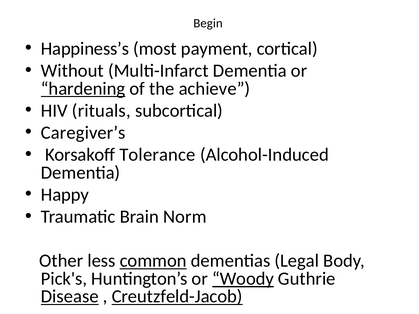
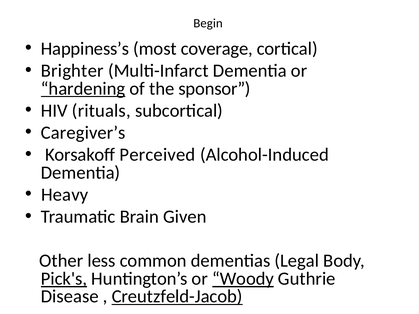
payment: payment -> coverage
Without: Without -> Brighter
achieve: achieve -> sponsor
Tolerance: Tolerance -> Perceived
Happy: Happy -> Heavy
Norm: Norm -> Given
common underline: present -> none
Pick's underline: none -> present
Disease underline: present -> none
